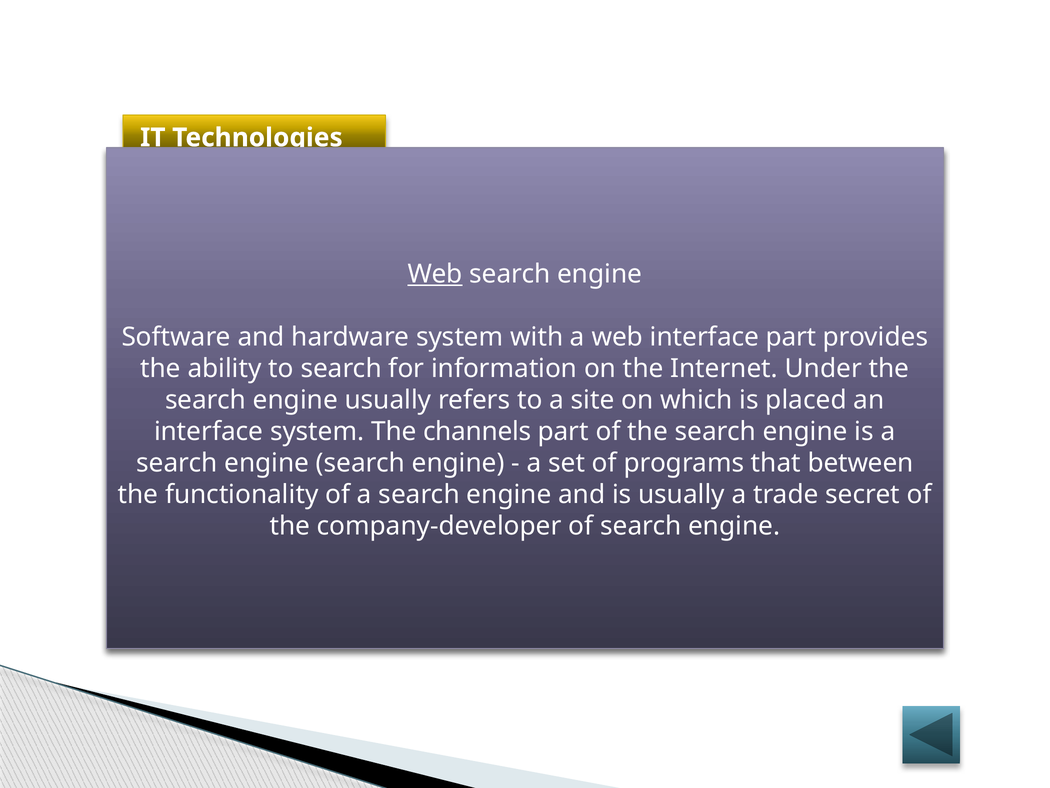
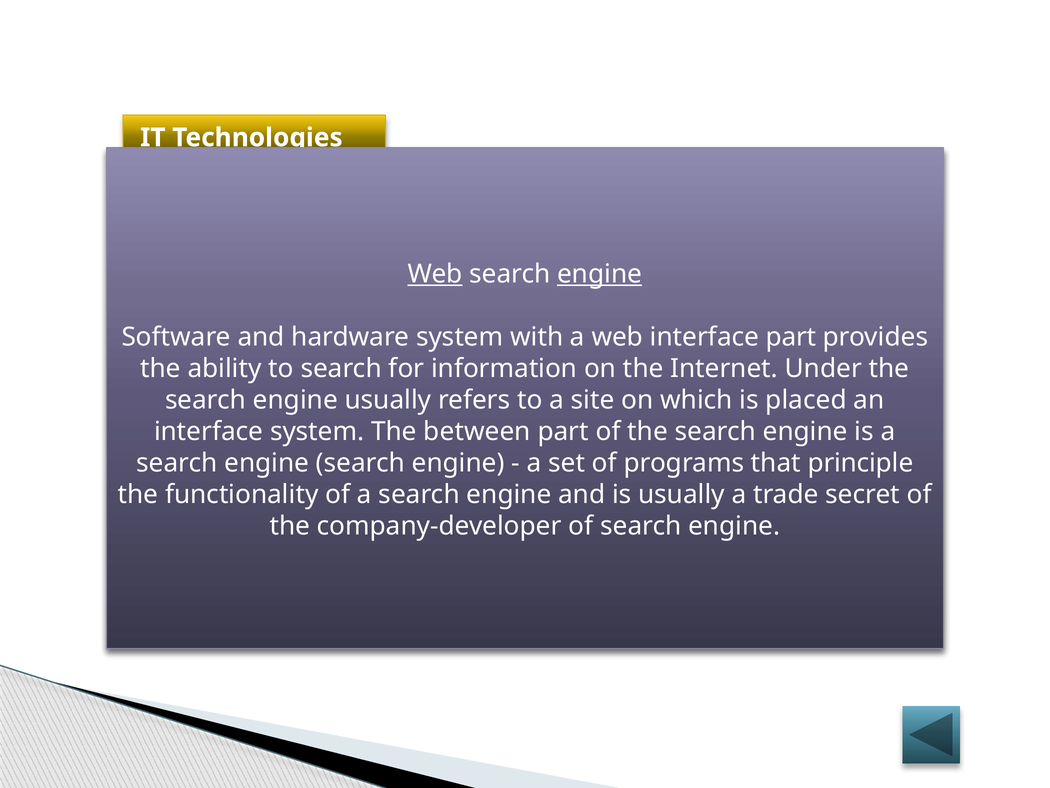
engine at (600, 274) underline: none -> present
channels: channels -> between
between at (861, 463): between -> principle
